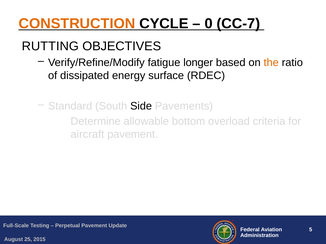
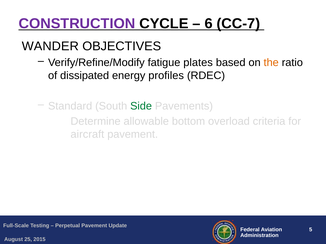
CONSTRUCTION colour: orange -> purple
0: 0 -> 6
RUTTING: RUTTING -> WANDER
longer: longer -> plates
surface: surface -> profiles
Side colour: black -> green
